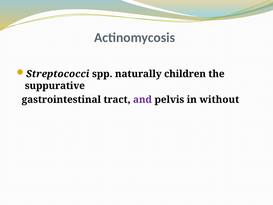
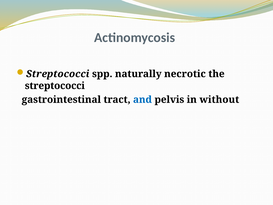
children: children -> necrotic
suppurative at (55, 86): suppurative -> streptococci
and colour: purple -> blue
